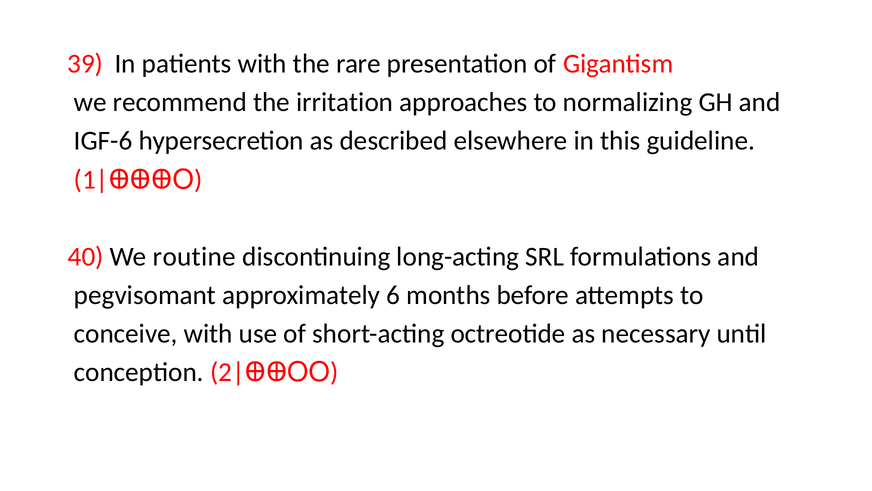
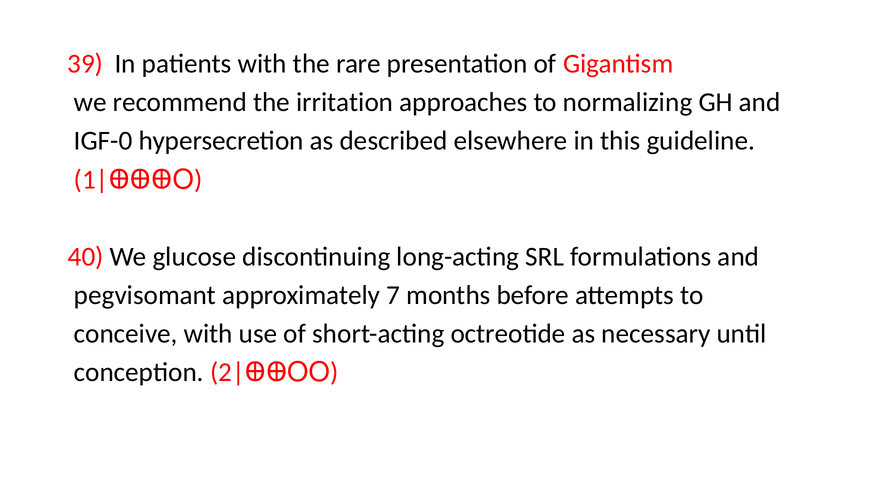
IGF-6: IGF-6 -> IGF-0
routine: routine -> glucose
6: 6 -> 7
